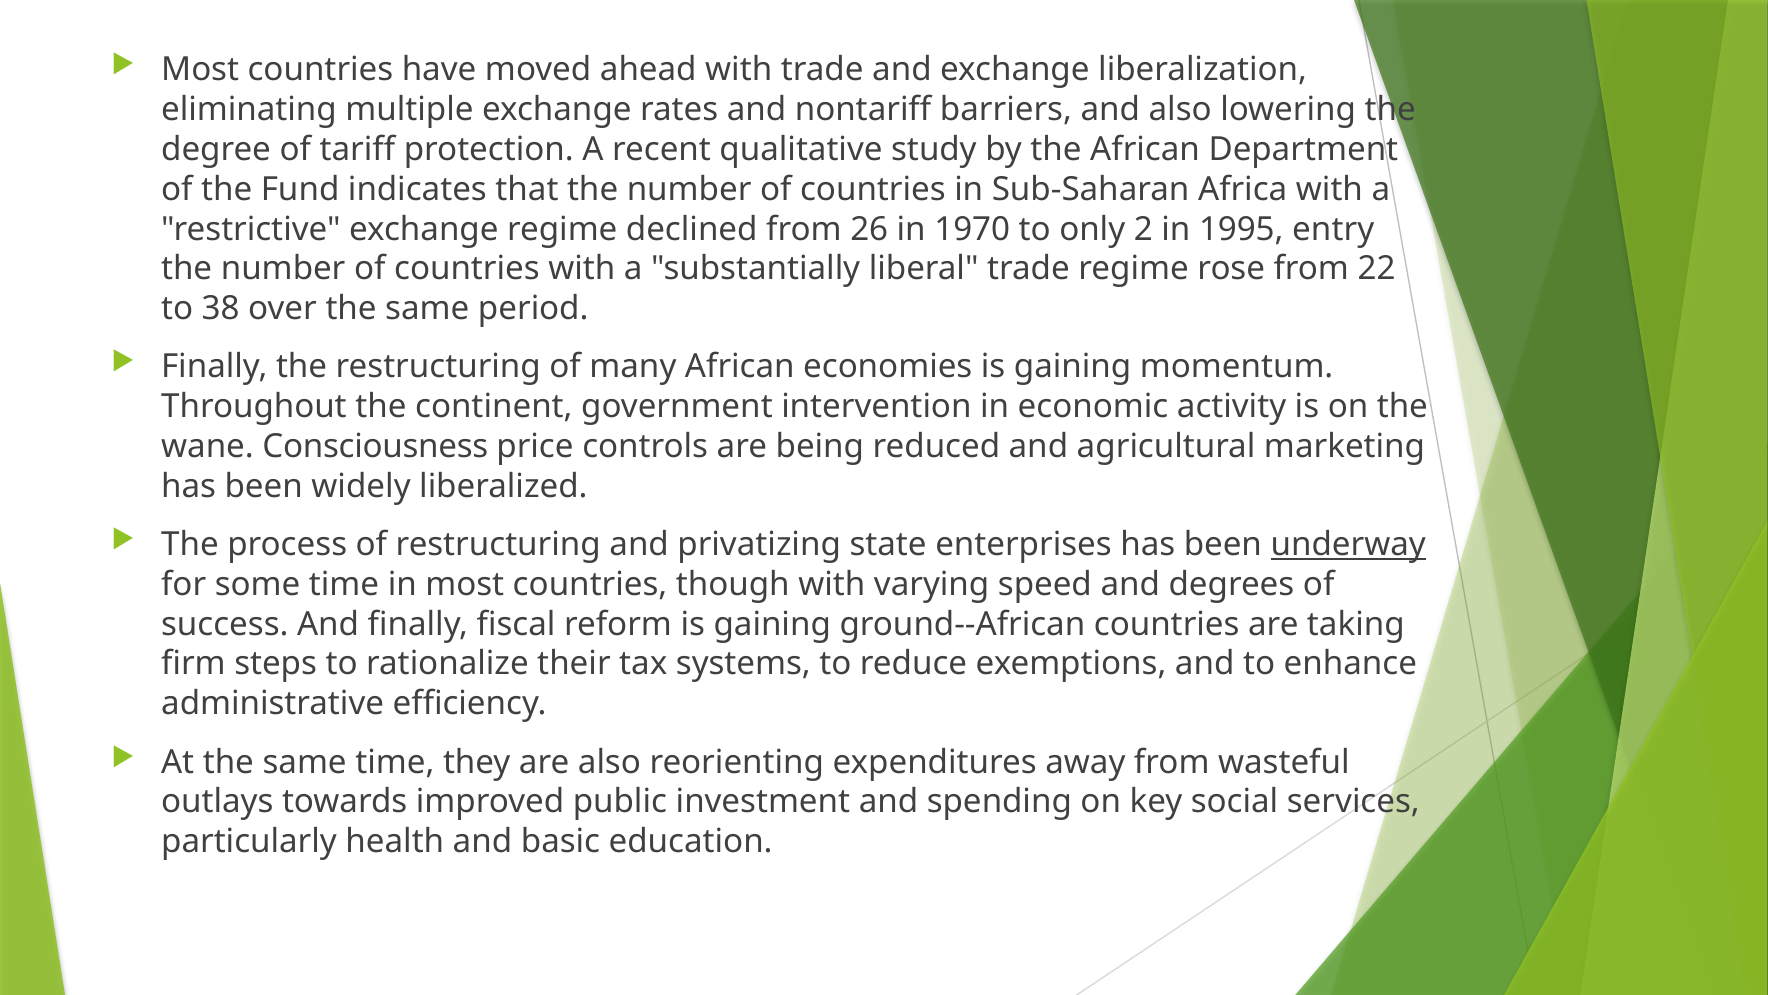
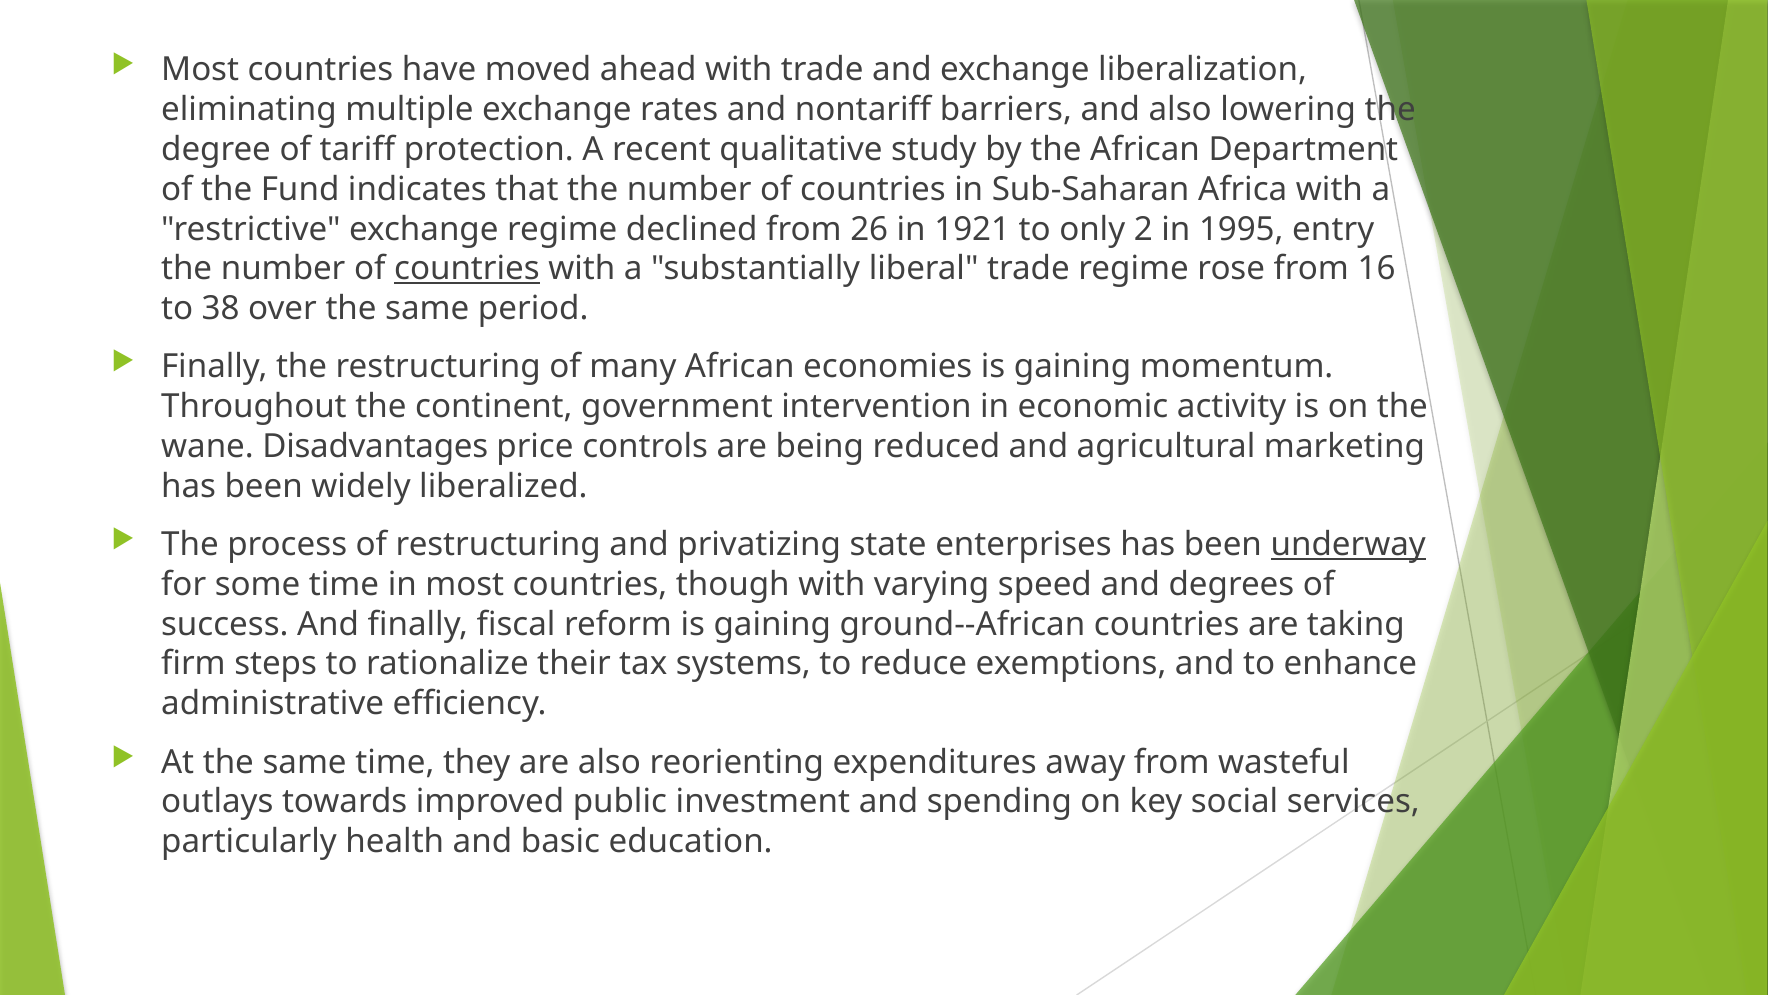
1970: 1970 -> 1921
countries at (467, 269) underline: none -> present
22: 22 -> 16
Consciousness: Consciousness -> Disadvantages
